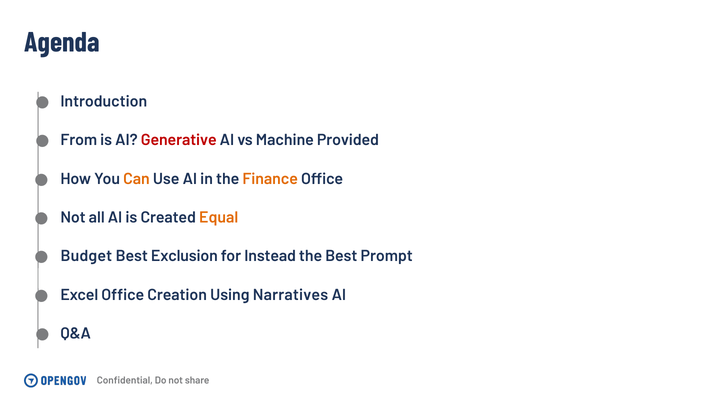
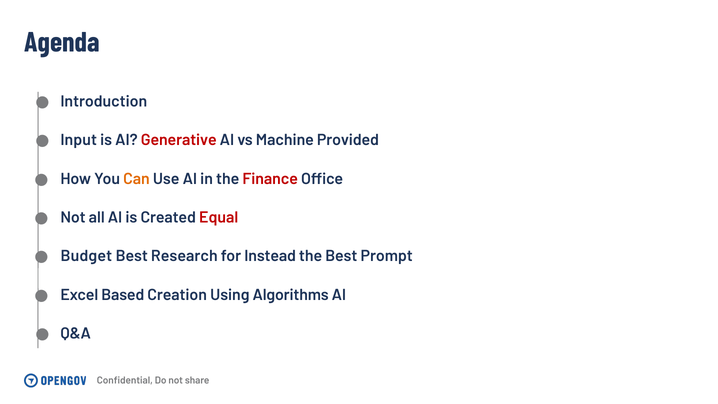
From: From -> Input
Finance colour: orange -> red
Equal colour: orange -> red
Exclusion: Exclusion -> Research
Excel Office: Office -> Based
Narratives: Narratives -> Algorithms
